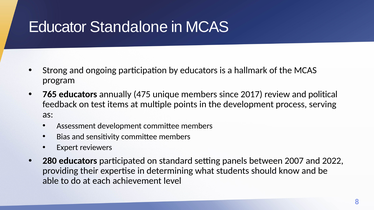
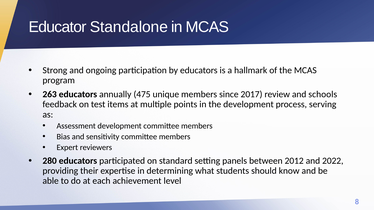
765: 765 -> 263
political: political -> schools
2007: 2007 -> 2012
